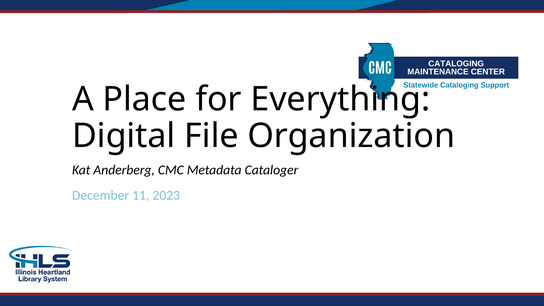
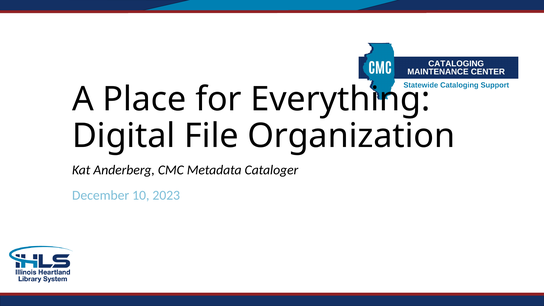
11: 11 -> 10
